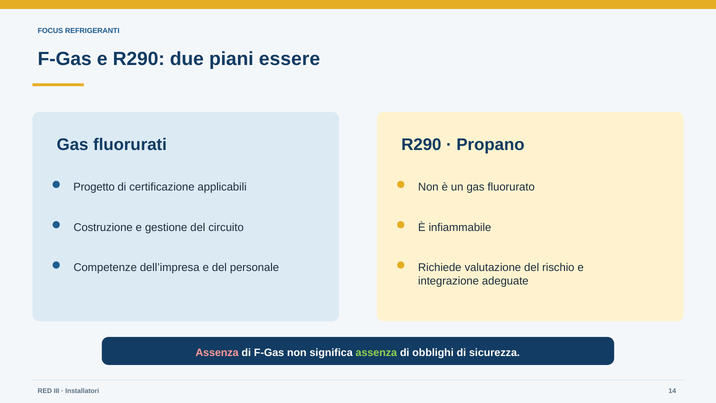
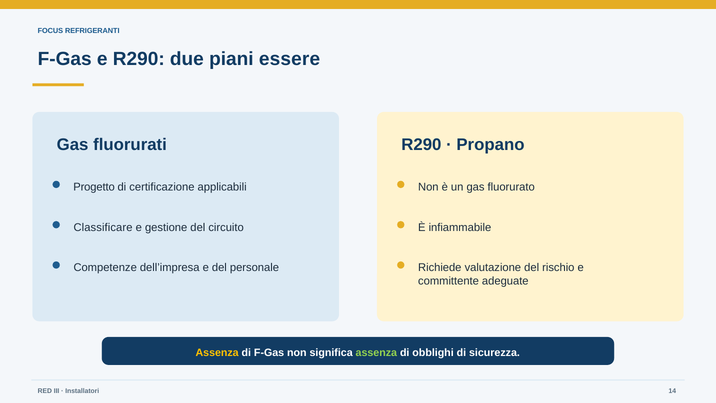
Costruzione: Costruzione -> Classificare
integrazione: integrazione -> committente
Assenza at (217, 353) colour: pink -> yellow
